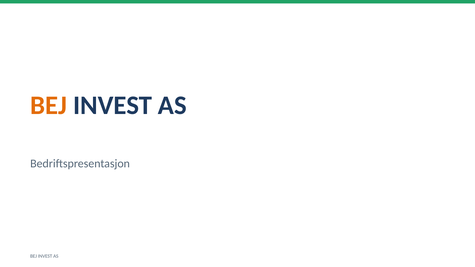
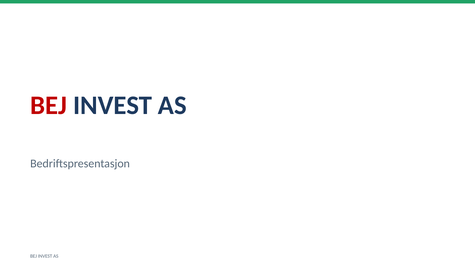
BEJ at (49, 105) colour: orange -> red
